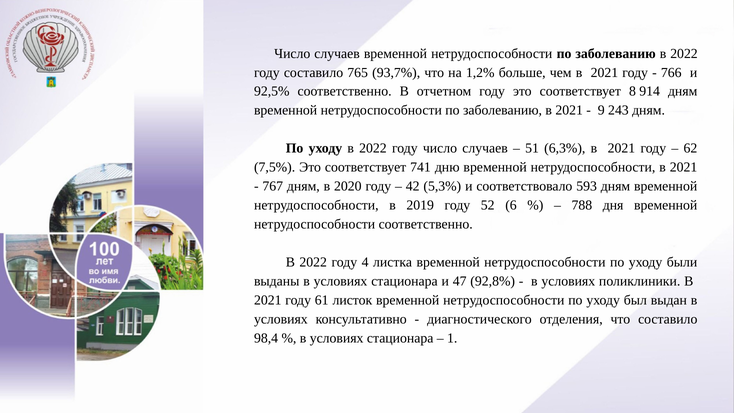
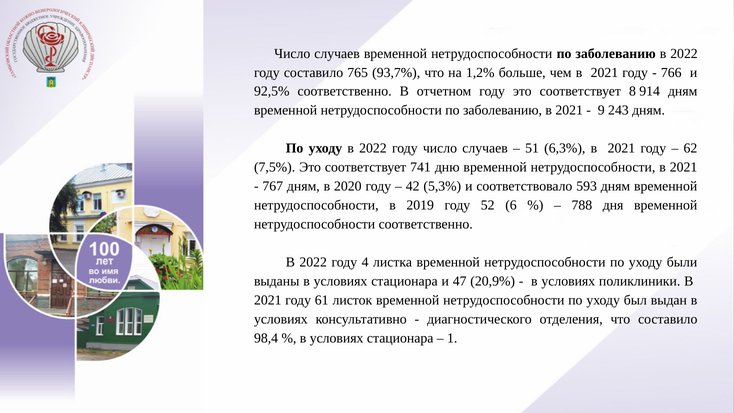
92,8%: 92,8% -> 20,9%
